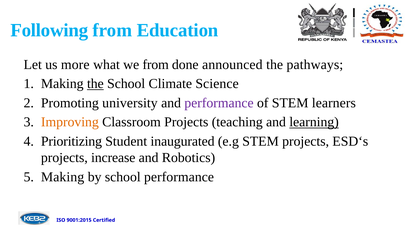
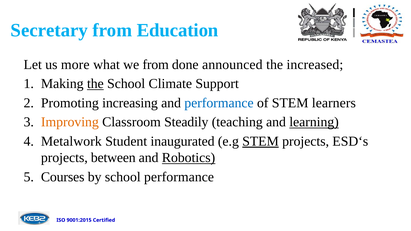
Following: Following -> Secretary
pathways: pathways -> increased
Science: Science -> Support
university: university -> increasing
performance at (219, 103) colour: purple -> blue
Classroom Projects: Projects -> Steadily
Prioritizing: Prioritizing -> Metalwork
STEM at (261, 141) underline: none -> present
increase: increase -> between
Robotics underline: none -> present
Making at (63, 177): Making -> Courses
